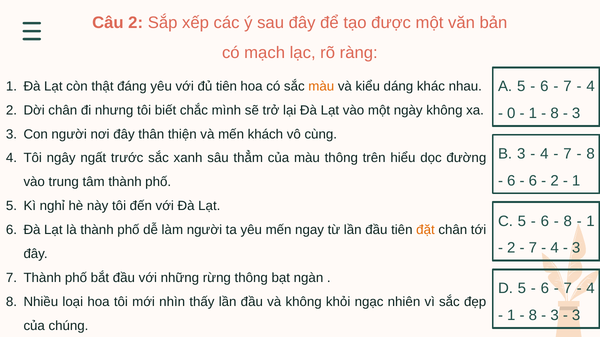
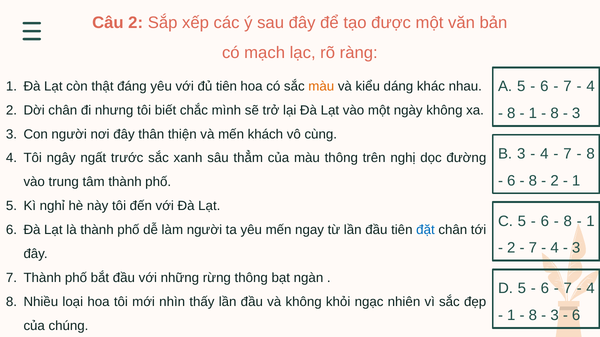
0 at (511, 114): 0 -> 8
hiểu: hiểu -> nghị
6 at (533, 181): 6 -> 8
đặt colour: orange -> blue
3 at (576, 316): 3 -> 6
